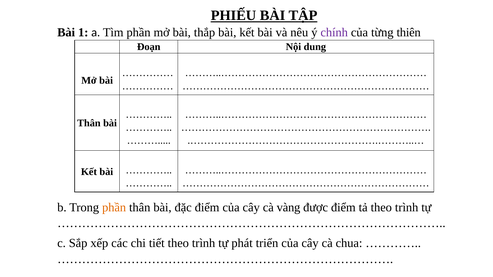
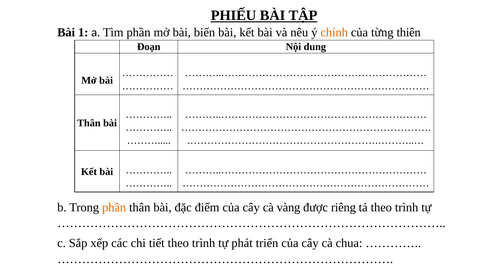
thắp: thắp -> biến
chính colour: purple -> orange
được điểm: điểm -> riêng
